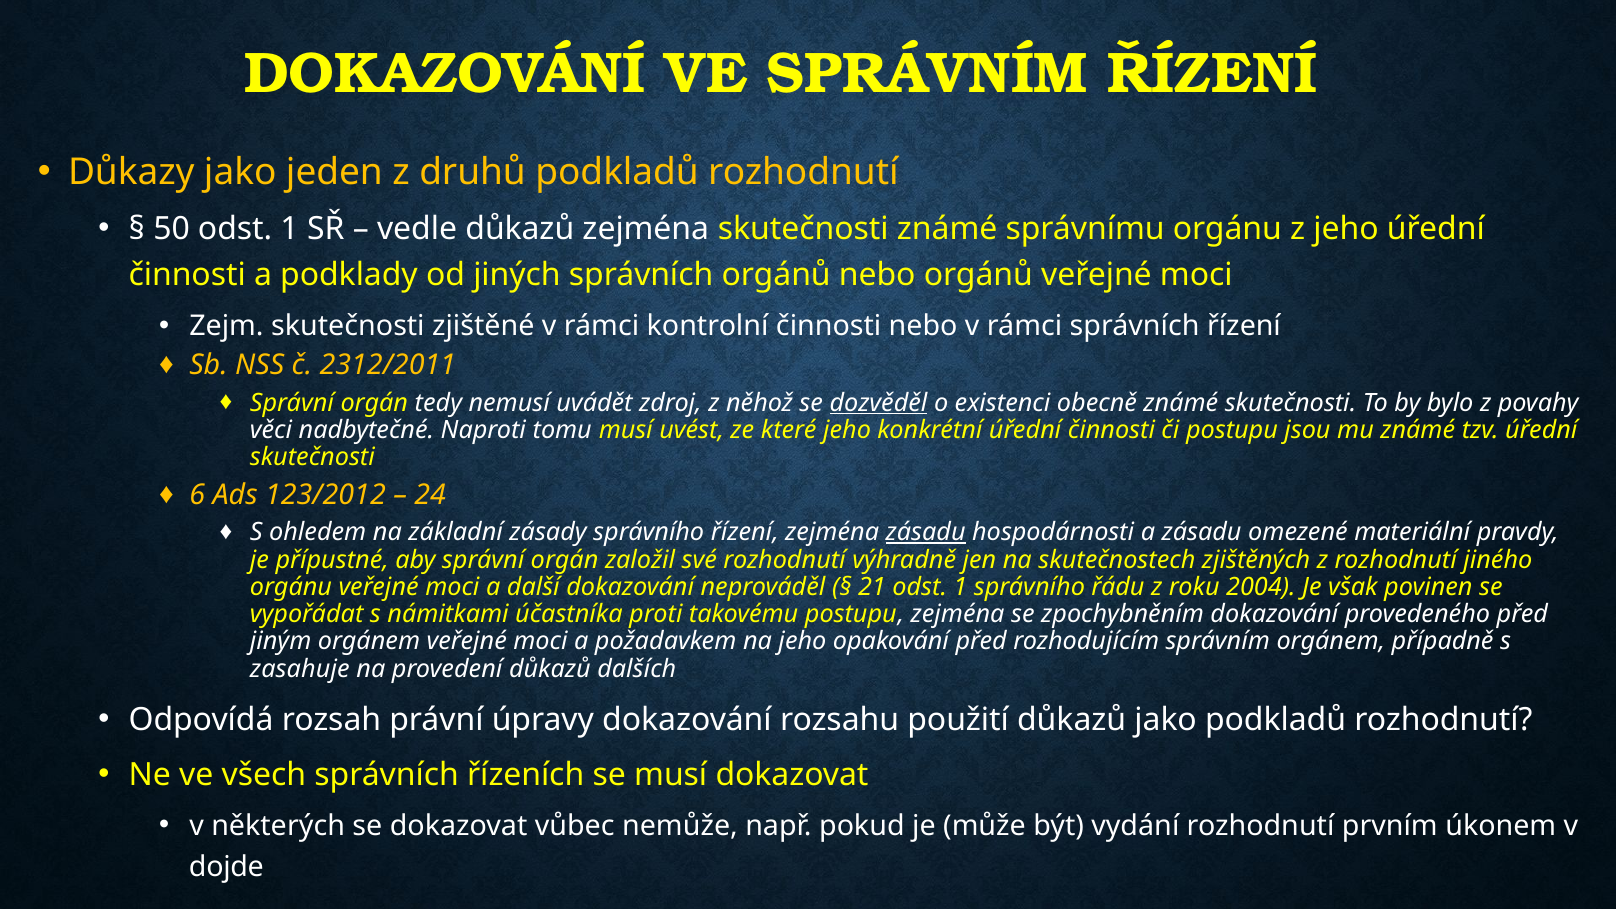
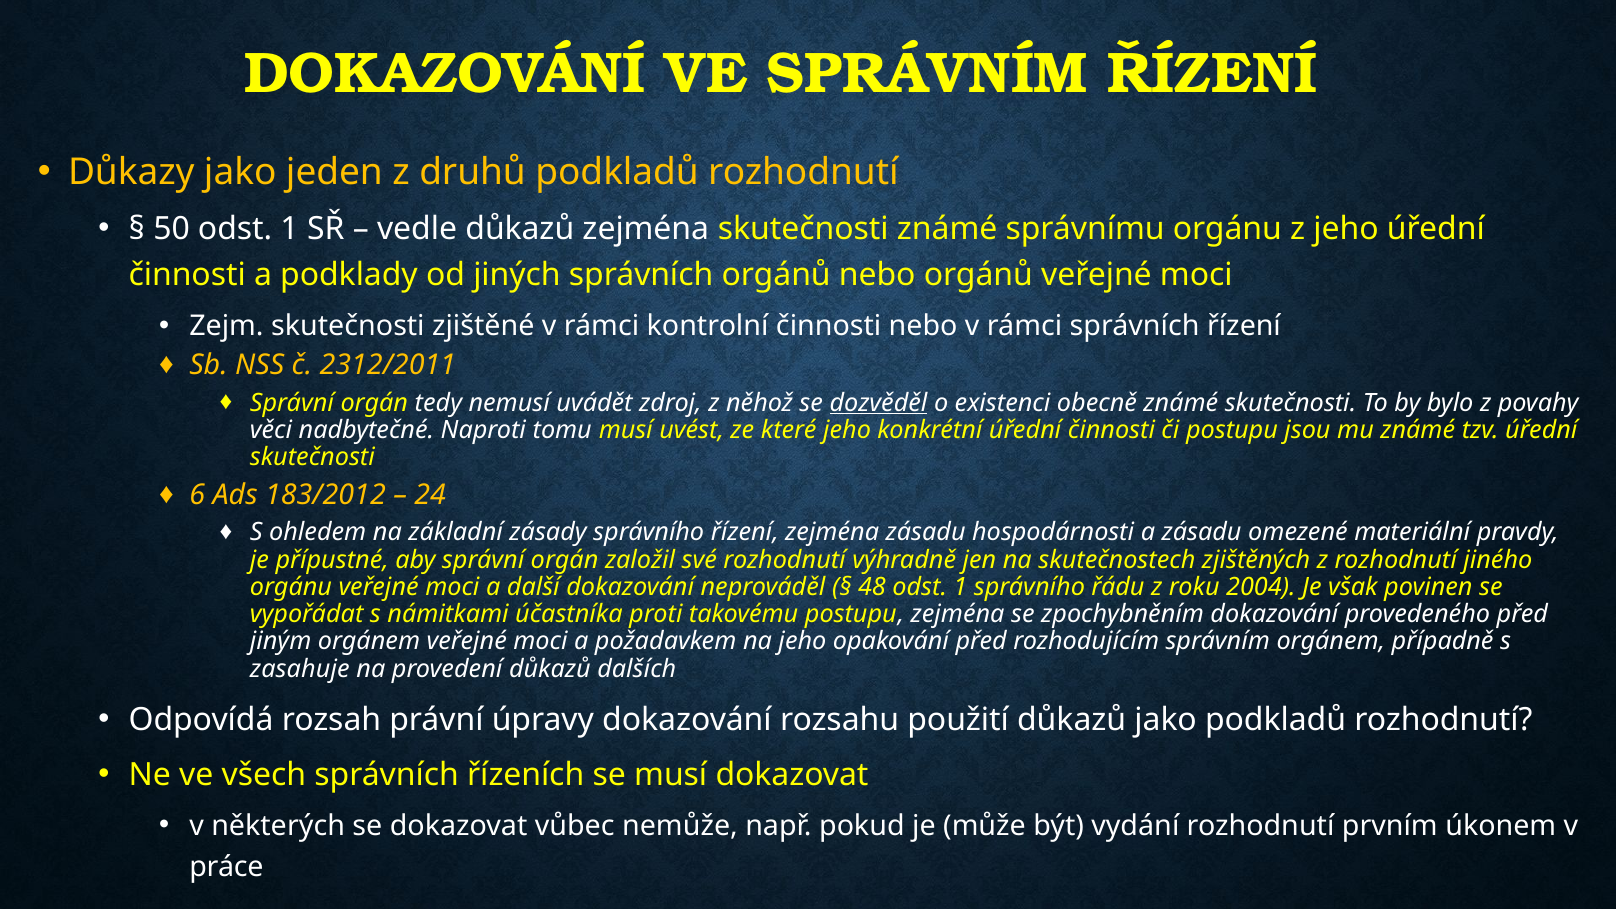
123/2012: 123/2012 -> 183/2012
zásadu at (926, 532) underline: present -> none
21: 21 -> 48
dojde: dojde -> práce
